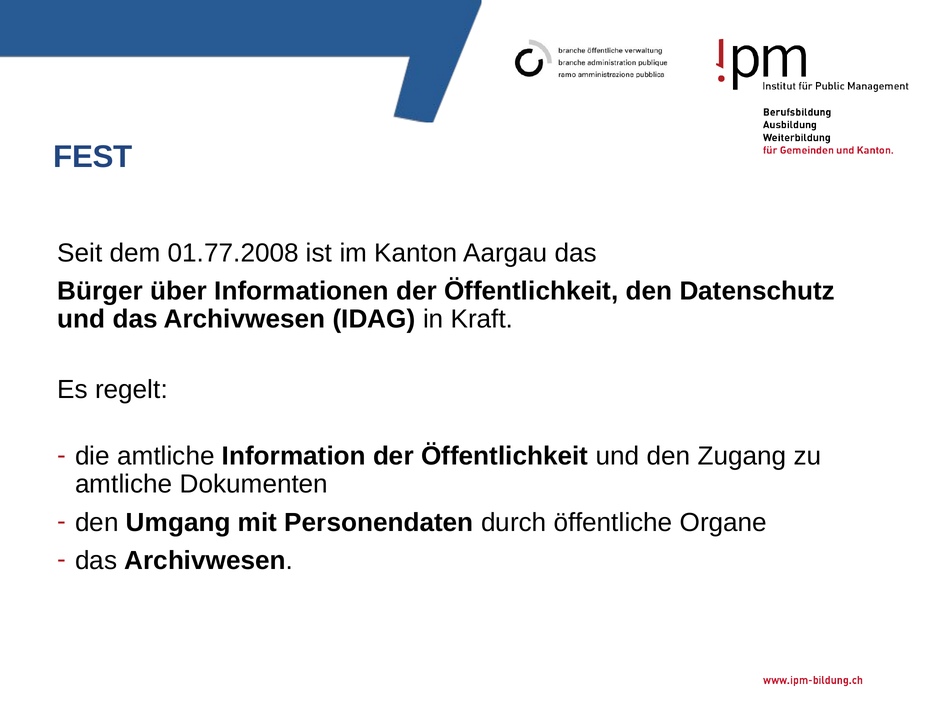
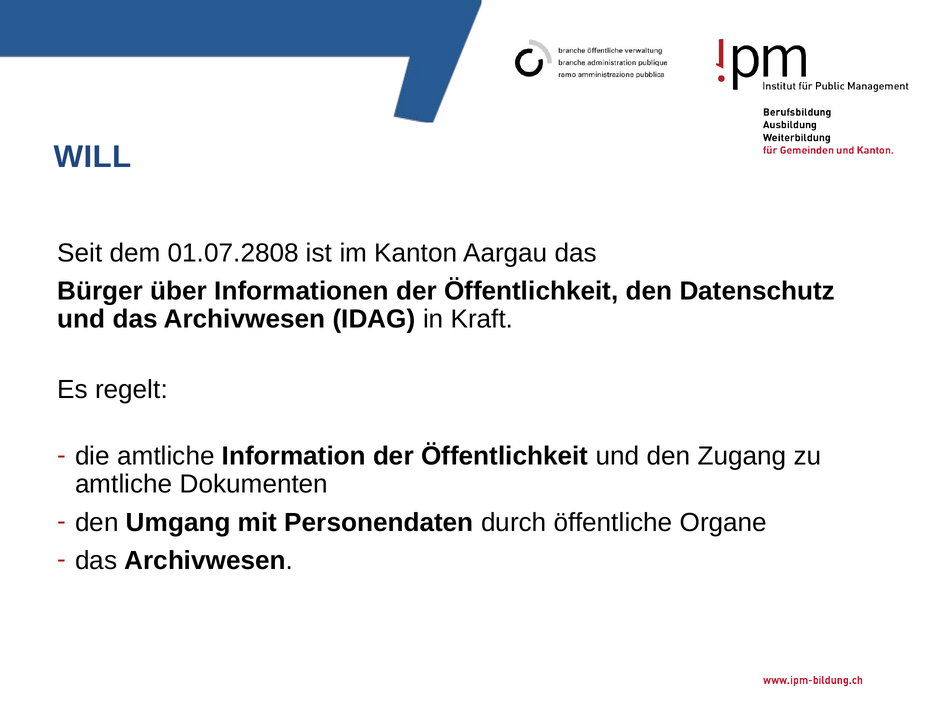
FEST: FEST -> WILL
01.77.2008: 01.77.2008 -> 01.07.2808
